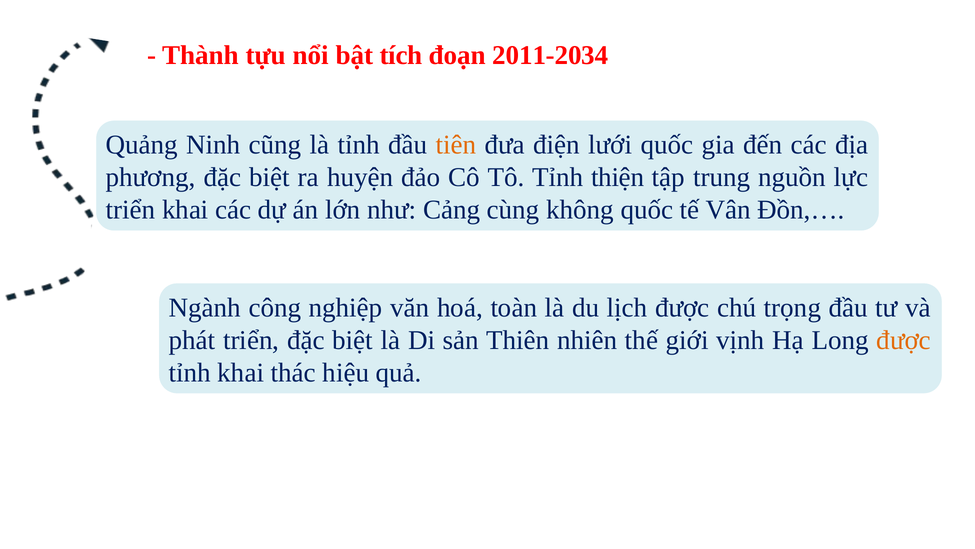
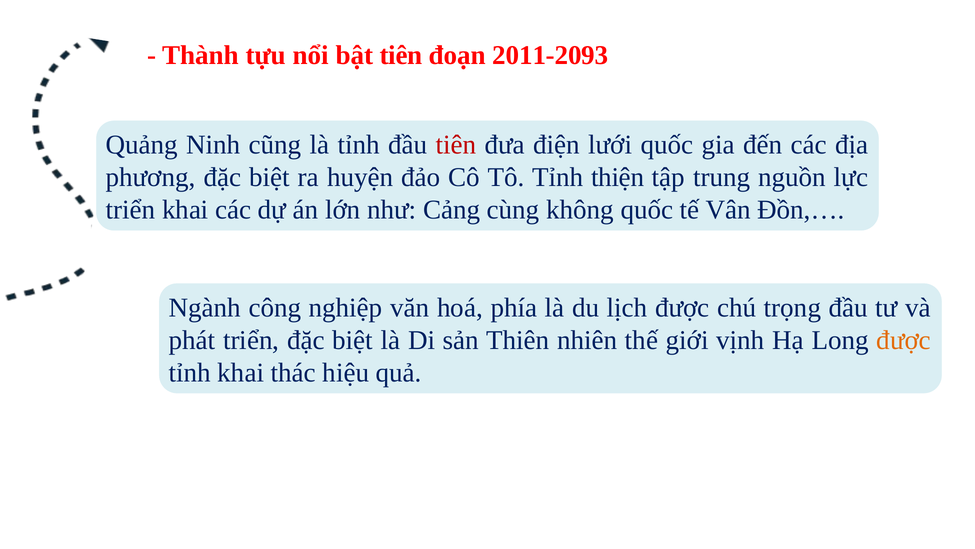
bật tích: tích -> tiên
2011-2034: 2011-2034 -> 2011-2093
tiên at (456, 145) colour: orange -> red
toàn: toàn -> phía
